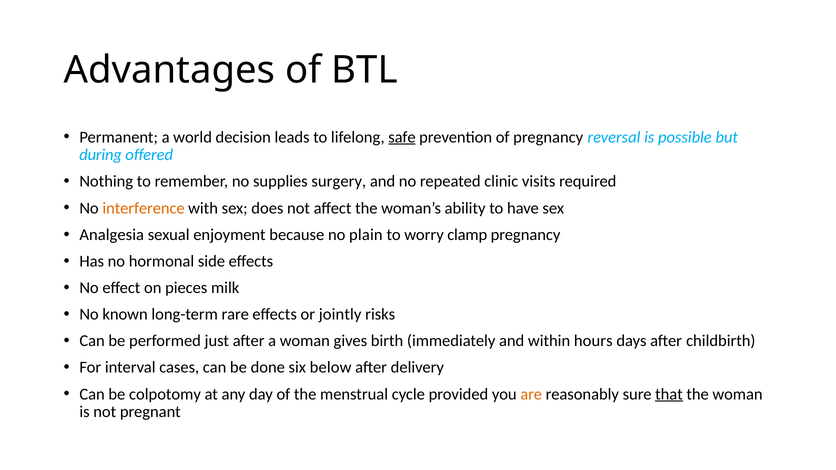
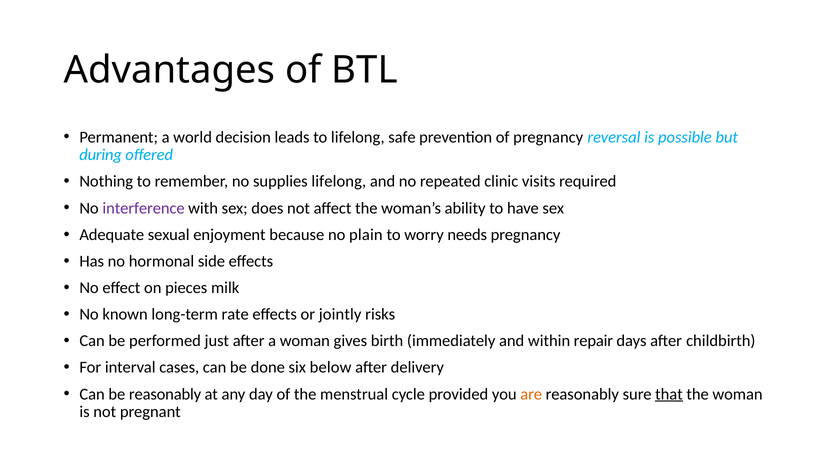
safe underline: present -> none
supplies surgery: surgery -> lifelong
interference colour: orange -> purple
Analgesia: Analgesia -> Adequate
clamp: clamp -> needs
rare: rare -> rate
hours: hours -> repair
be colpotomy: colpotomy -> reasonably
